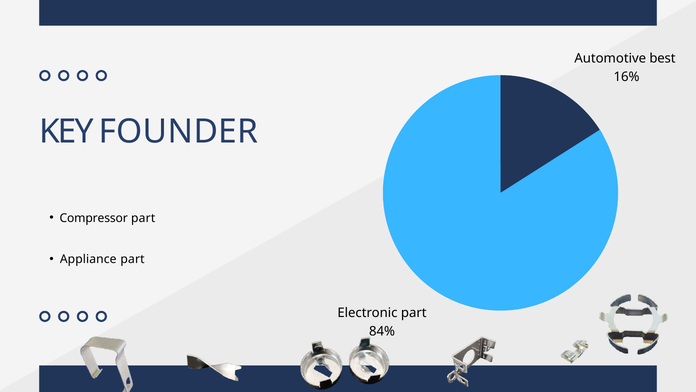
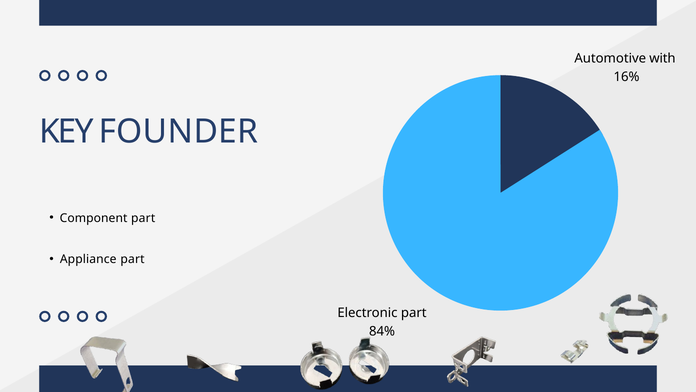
best: best -> with
Compressor: Compressor -> Component
